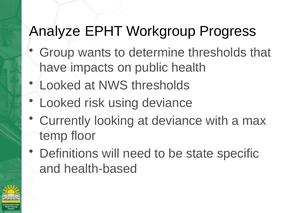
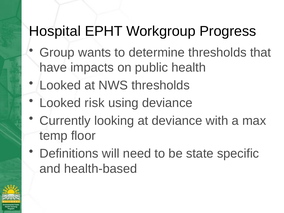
Analyze: Analyze -> Hospital
